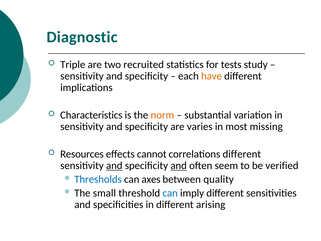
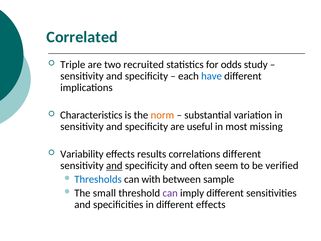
Diagnostic: Diagnostic -> Correlated
tests: tests -> odds
have colour: orange -> blue
varies: varies -> useful
Resources: Resources -> Variability
cannot: cannot -> results
and at (179, 165) underline: present -> none
axes: axes -> with
quality: quality -> sample
can at (170, 193) colour: blue -> purple
different arising: arising -> effects
